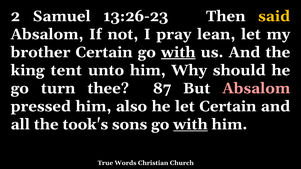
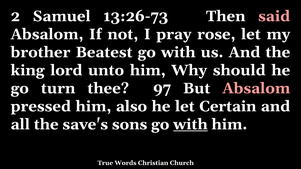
13:26-23: 13:26-23 -> 13:26-73
said colour: yellow -> pink
lean: lean -> rose
brother Certain: Certain -> Beatest
with at (178, 52) underline: present -> none
tent: tent -> lord
87: 87 -> 97
took's: took's -> save's
